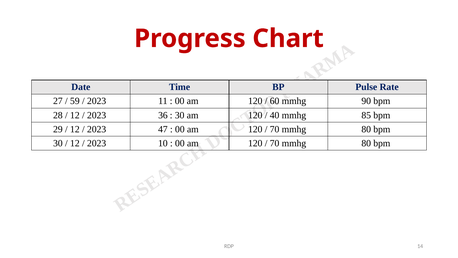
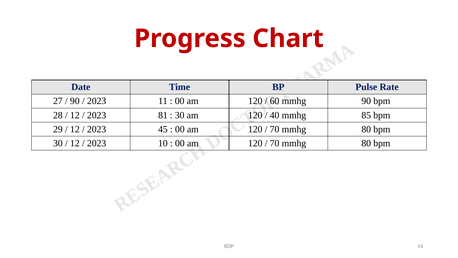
59 at (75, 101): 59 -> 90
36: 36 -> 81
47: 47 -> 45
